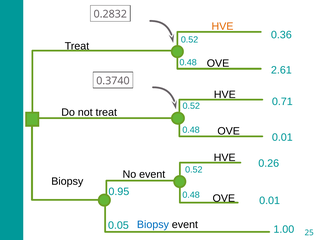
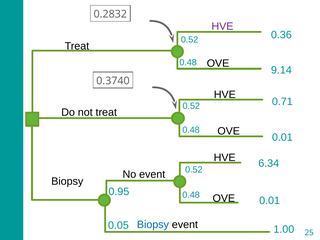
HVE at (222, 26) colour: orange -> purple
2.61: 2.61 -> 9.14
0.26: 0.26 -> 6.34
